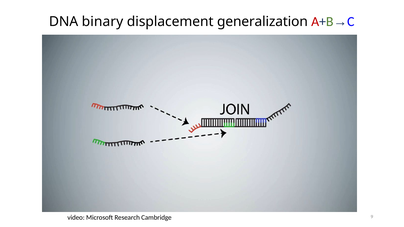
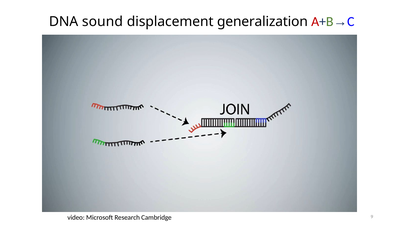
binary: binary -> sound
